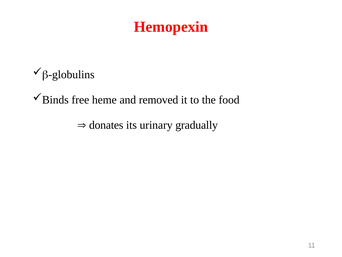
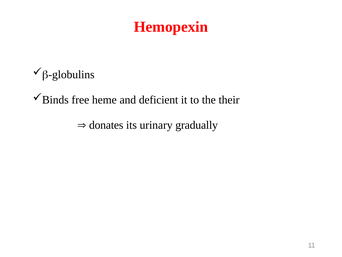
removed: removed -> deficient
food: food -> their
